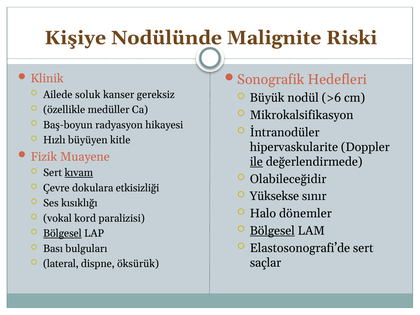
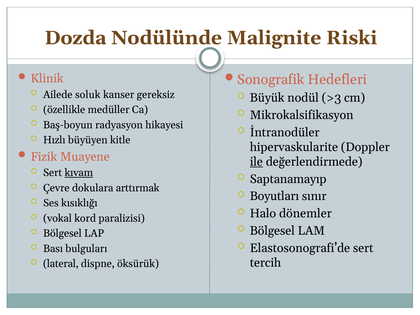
Kişiye: Kişiye -> Dozda
>6: >6 -> >3
Olabileceğidir: Olabileceğidir -> Saptanamayıp
etkisizliği: etkisizliği -> arttırmak
Yüksekse: Yüksekse -> Boyutları
Bölgesel at (272, 231) underline: present -> none
Bölgesel at (62, 233) underline: present -> none
saçlar: saçlar -> tercih
